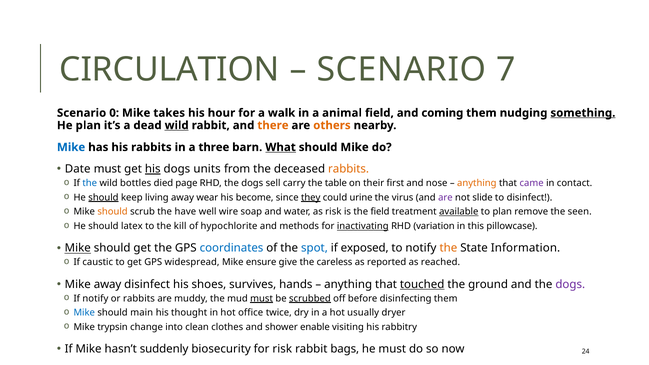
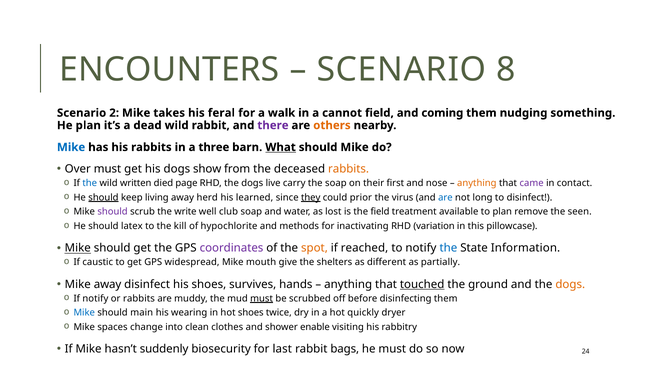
CIRCULATION: CIRCULATION -> ENCOUNTERS
7: 7 -> 8
0: 0 -> 2
hour: hour -> feral
animal: animal -> cannot
something underline: present -> none
wild at (177, 125) underline: present -> none
there colour: orange -> purple
Date: Date -> Over
his at (153, 169) underline: present -> none
units: units -> show
bottles: bottles -> written
sell: sell -> live
the table: table -> soap
wear: wear -> herd
become: become -> learned
urine: urine -> prior
are at (445, 197) colour: purple -> blue
slide: slide -> long
should at (113, 212) colour: orange -> purple
have: have -> write
wire: wire -> club
as risk: risk -> lost
available underline: present -> none
inactivating underline: present -> none
coordinates colour: blue -> purple
spot colour: blue -> orange
exposed: exposed -> reached
the at (448, 248) colour: orange -> blue
ensure: ensure -> mouth
careless: careless -> shelters
reported: reported -> different
reached: reached -> partially
dogs at (570, 284) colour: purple -> orange
scrubbed underline: present -> none
thought: thought -> wearing
hot office: office -> shoes
usually: usually -> quickly
trypsin: trypsin -> spaces
for risk: risk -> last
